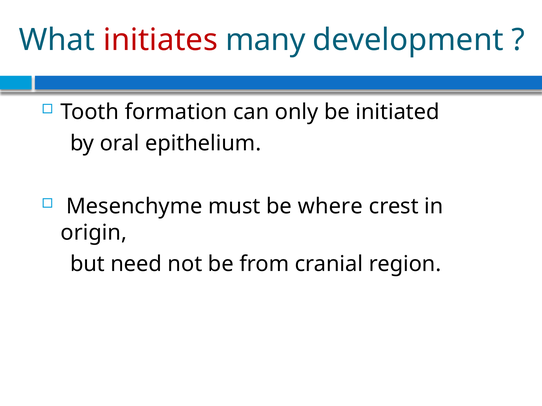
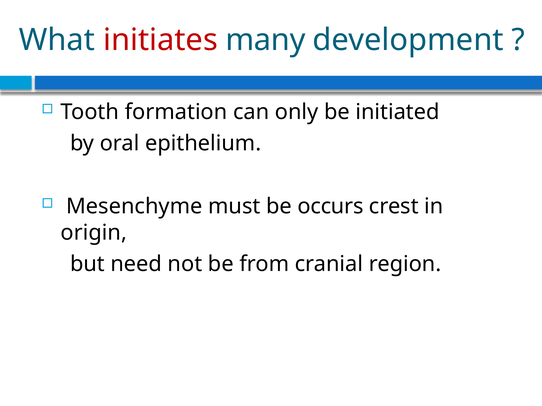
where: where -> occurs
